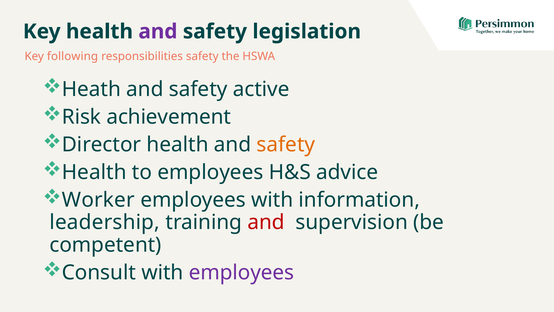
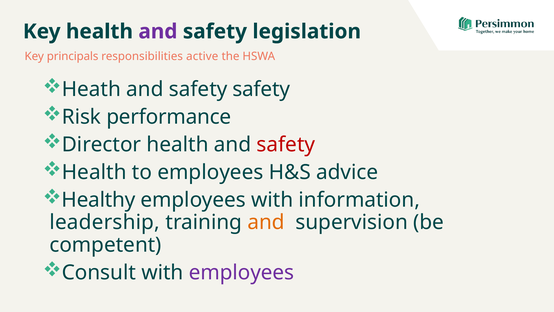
following: following -> principals
responsibilities safety: safety -> active
safety active: active -> safety
achievement: achievement -> performance
safety at (286, 144) colour: orange -> red
Worker: Worker -> Healthy
and at (266, 222) colour: red -> orange
